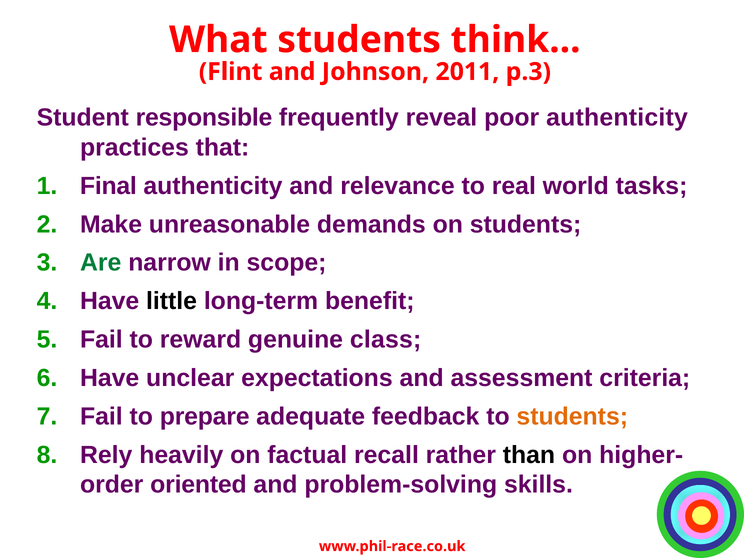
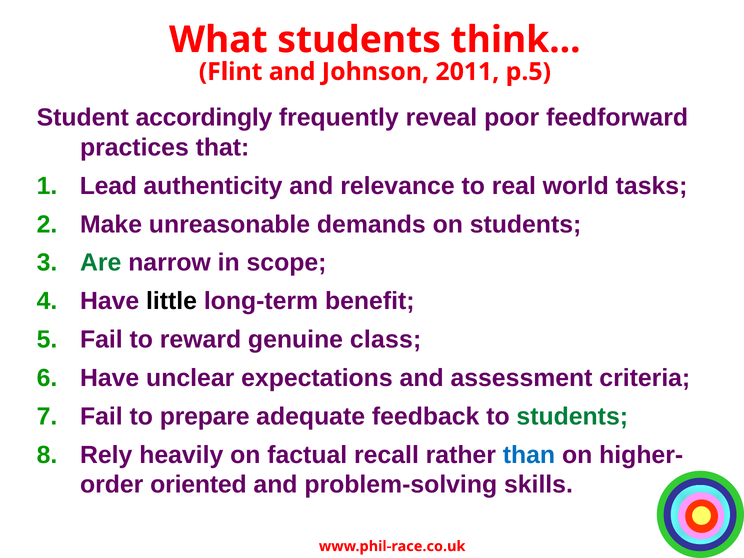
p.3: p.3 -> p.5
responsible: responsible -> accordingly
poor authenticity: authenticity -> feedforward
Final: Final -> Lead
students at (572, 417) colour: orange -> green
than colour: black -> blue
